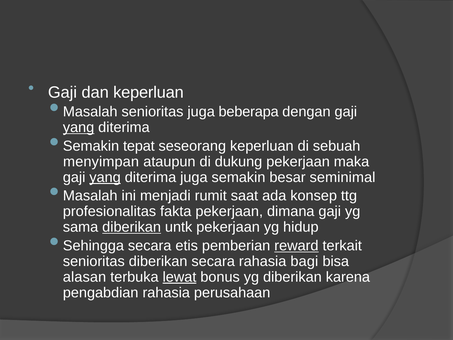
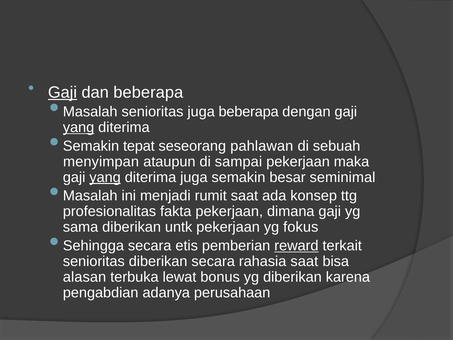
Gaji at (62, 92) underline: none -> present
dan keperluan: keperluan -> beberapa
seseorang keperluan: keperluan -> pahlawan
dukung: dukung -> sampai
diberikan at (132, 227) underline: present -> none
hidup: hidup -> fokus
rahasia bagi: bagi -> saat
lewat underline: present -> none
pengabdian rahasia: rahasia -> adanya
